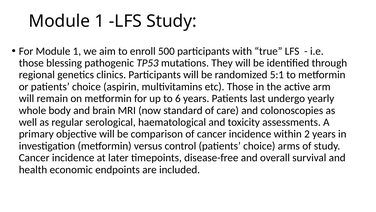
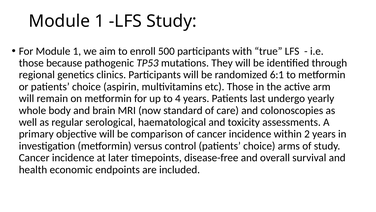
blessing: blessing -> because
5:1: 5:1 -> 6:1
6: 6 -> 4
